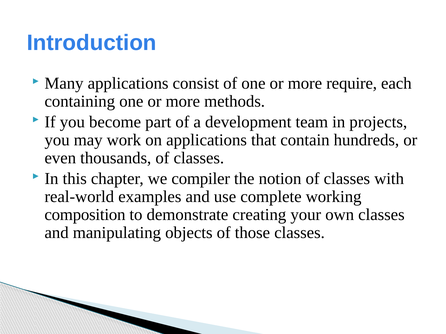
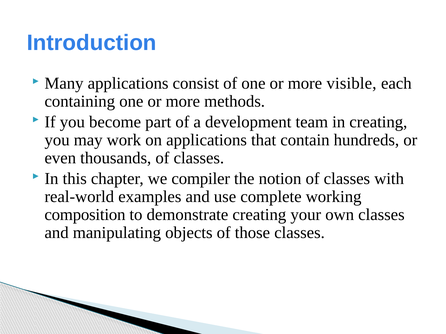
require: require -> visible
in projects: projects -> creating
